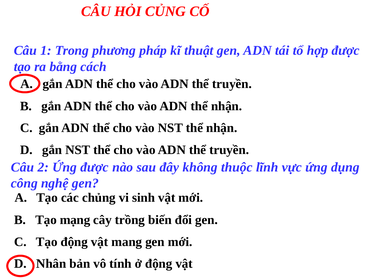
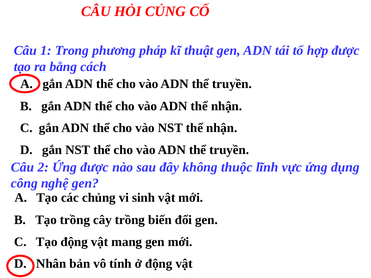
Tạo mạng: mạng -> trồng
